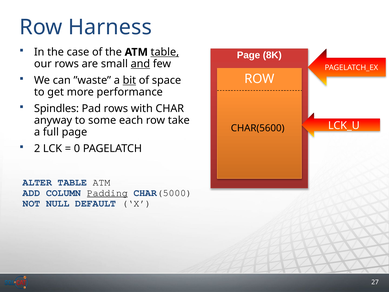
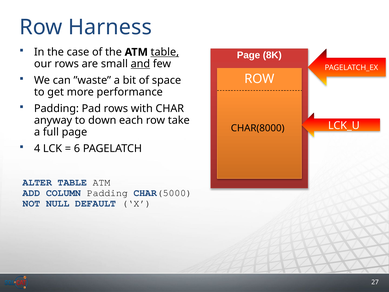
bit underline: present -> none
Spindles at (56, 109): Spindles -> Padding
some: some -> down
CHAR(5600: CHAR(5600 -> CHAR(8000
2: 2 -> 4
0: 0 -> 6
Padding at (107, 193) underline: present -> none
